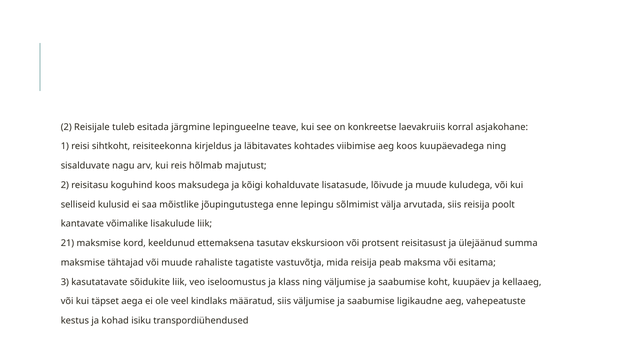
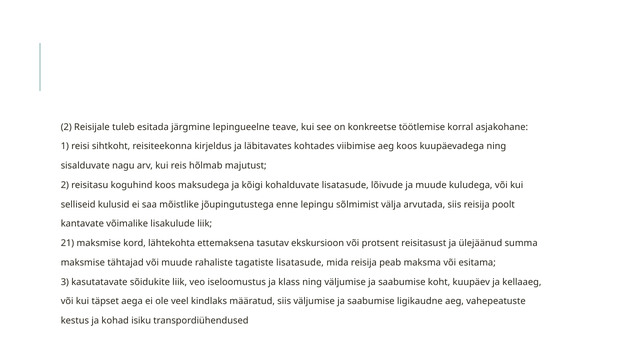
laevakruiis: laevakruiis -> töötlemise
keeldunud: keeldunud -> lähtekohta
tagatiste vastuvõtja: vastuvõtja -> lisatasude
